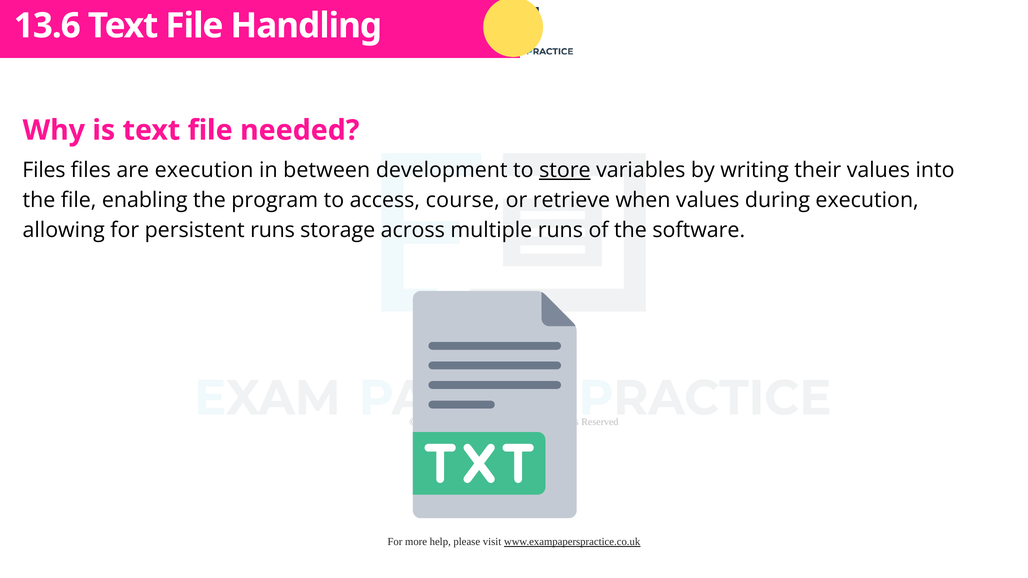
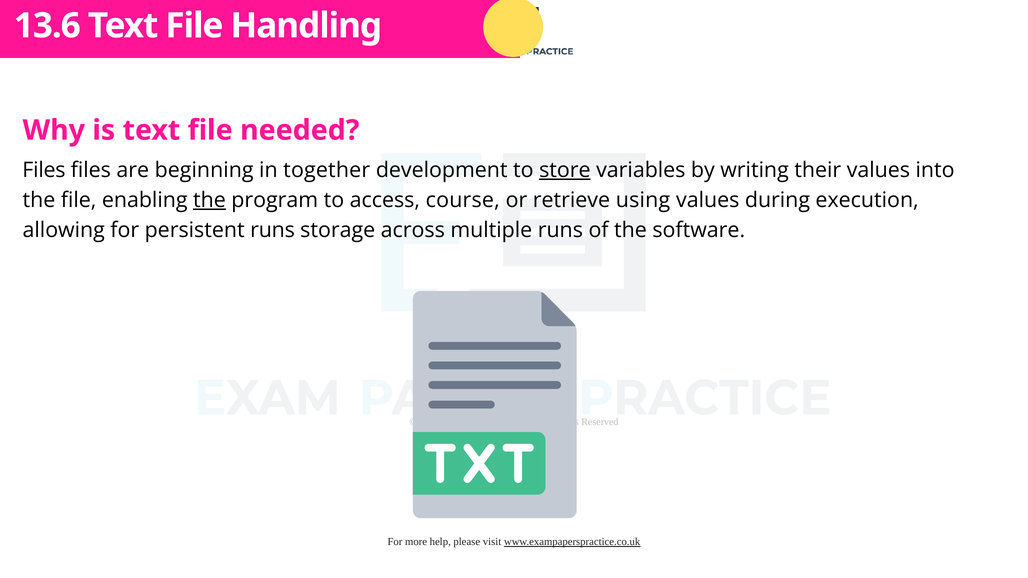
are execution: execution -> beginning
between: between -> together
the at (209, 200) underline: none -> present
when: when -> using
